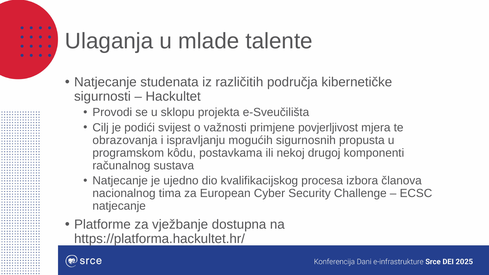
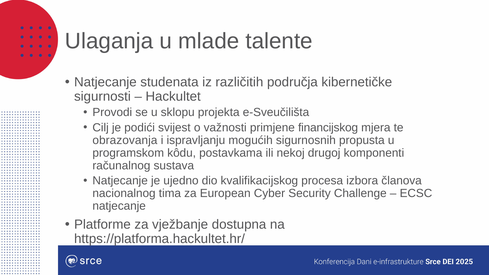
povjerljivost: povjerljivost -> financijskog
